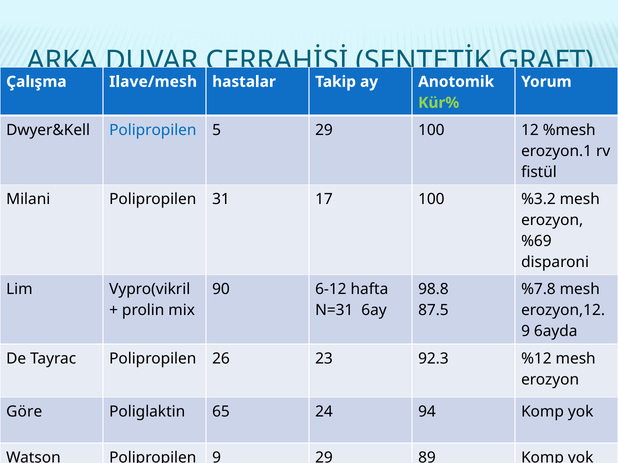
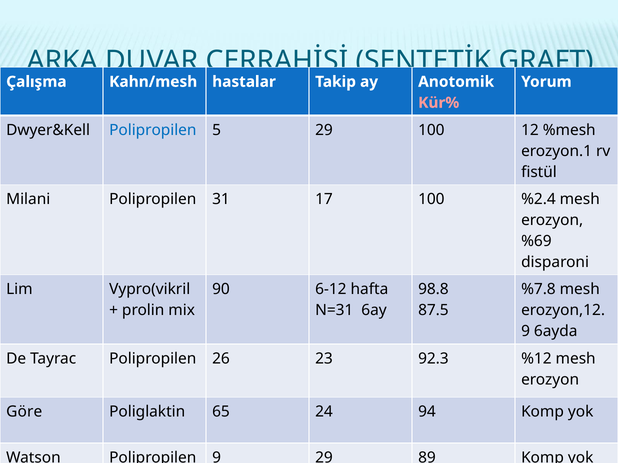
Ilave/mesh: Ilave/mesh -> Kahn/mesh
Kür% colour: light green -> pink
%3.2: %3.2 -> %2.4
